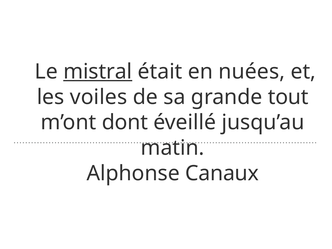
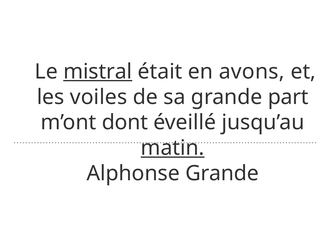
nuées: nuées -> avons
tout: tout -> part
matin underline: none -> present
Alphonse Canaux: Canaux -> Grande
